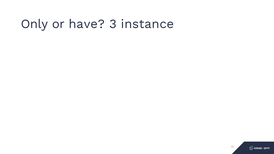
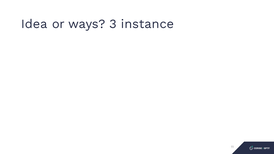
Only: Only -> Idea
have: have -> ways
